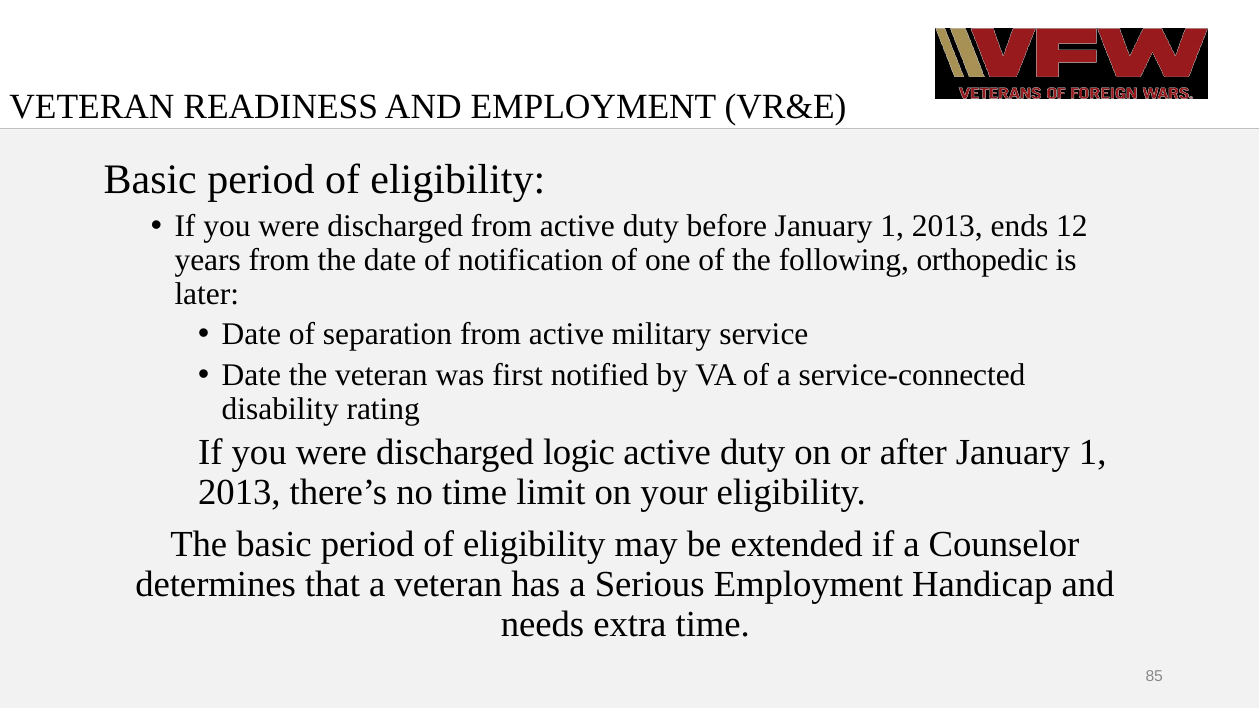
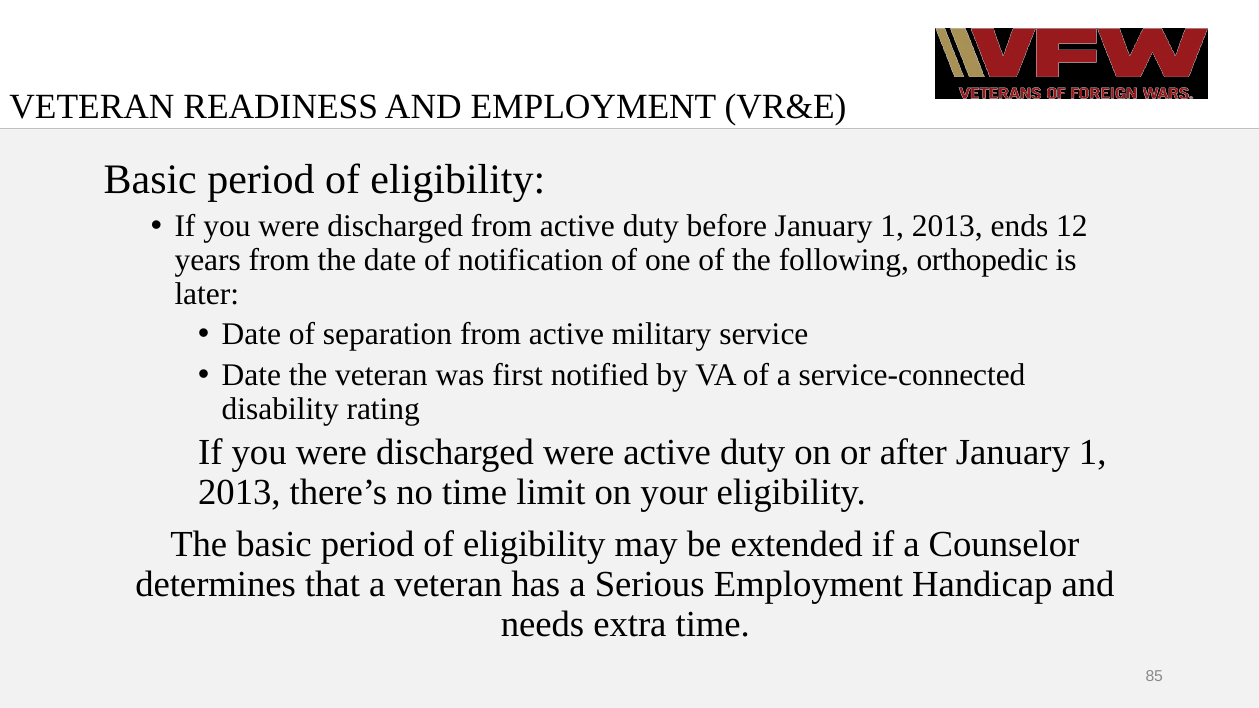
discharged logic: logic -> were
